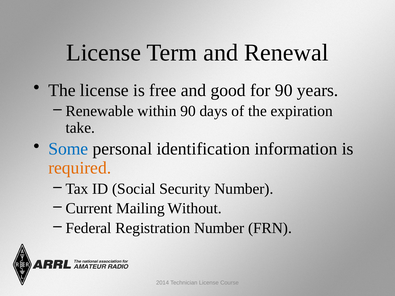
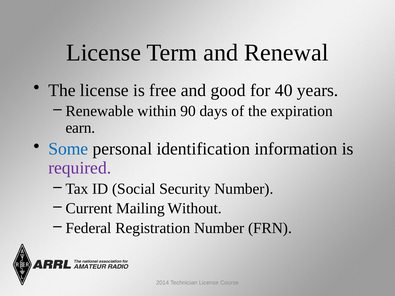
for 90: 90 -> 40
take: take -> earn
required colour: orange -> purple
